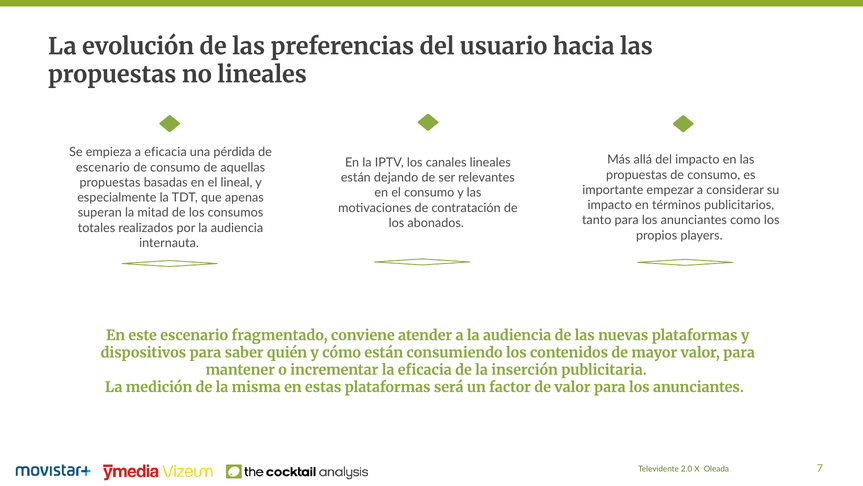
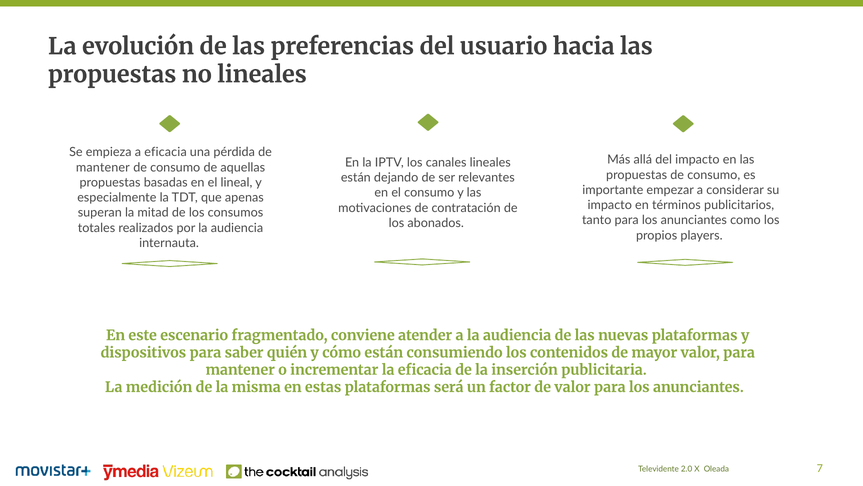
escenario at (103, 167): escenario -> mantener
